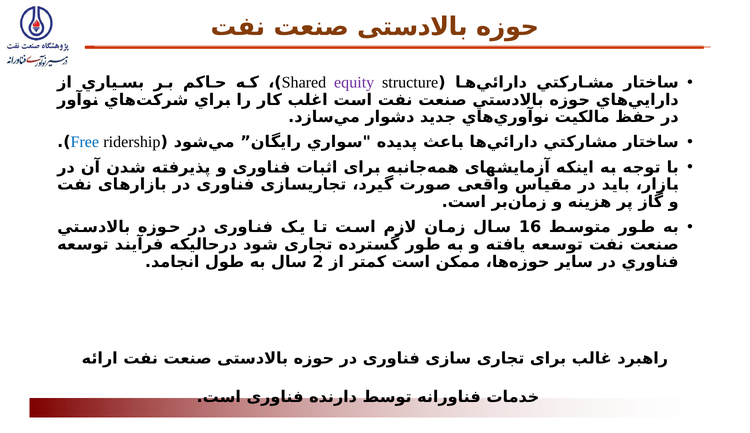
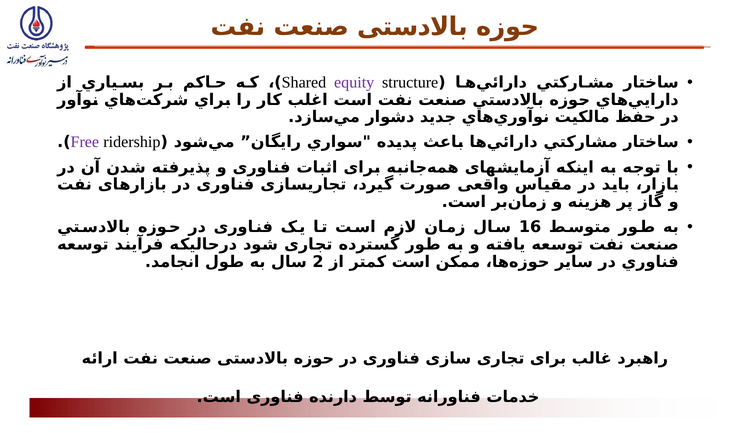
Free colour: blue -> purple
